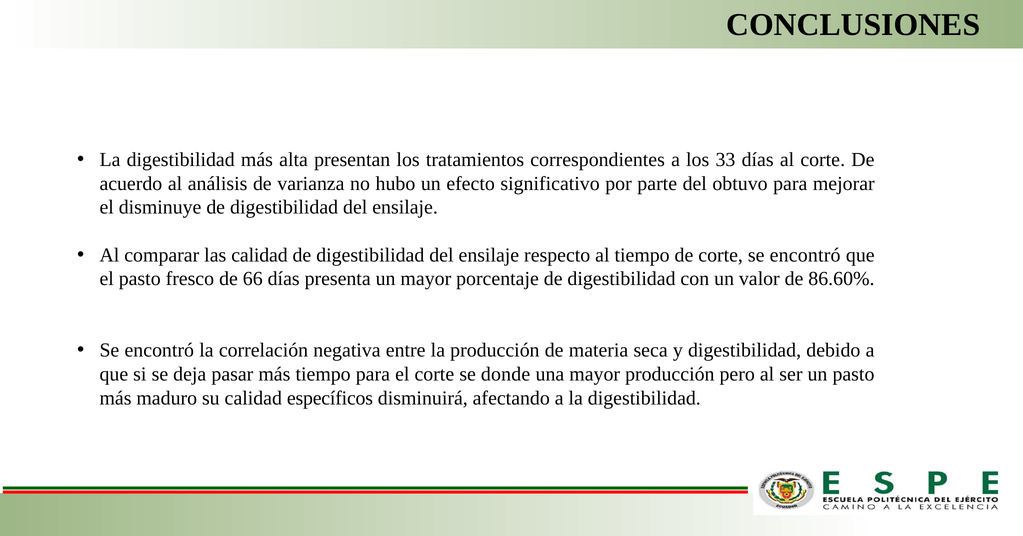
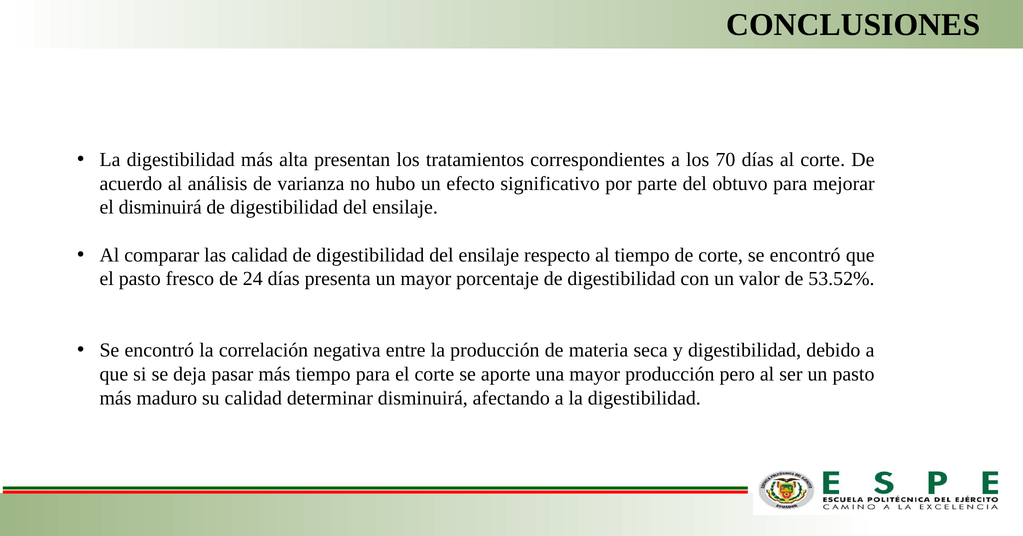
33: 33 -> 70
el disminuye: disminuye -> disminuirá
66: 66 -> 24
86.60%: 86.60% -> 53.52%
donde: donde -> aporte
específicos: específicos -> determinar
